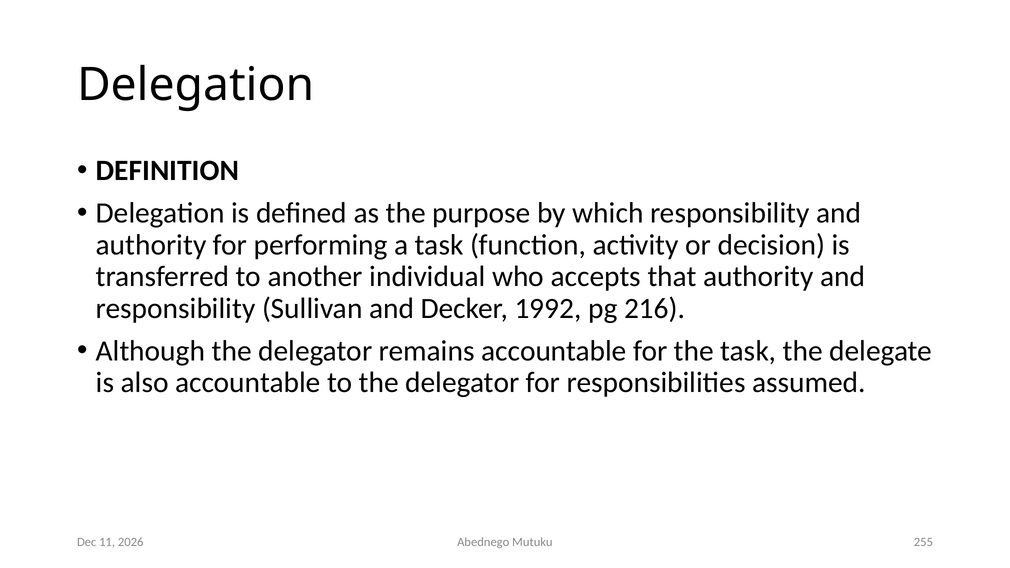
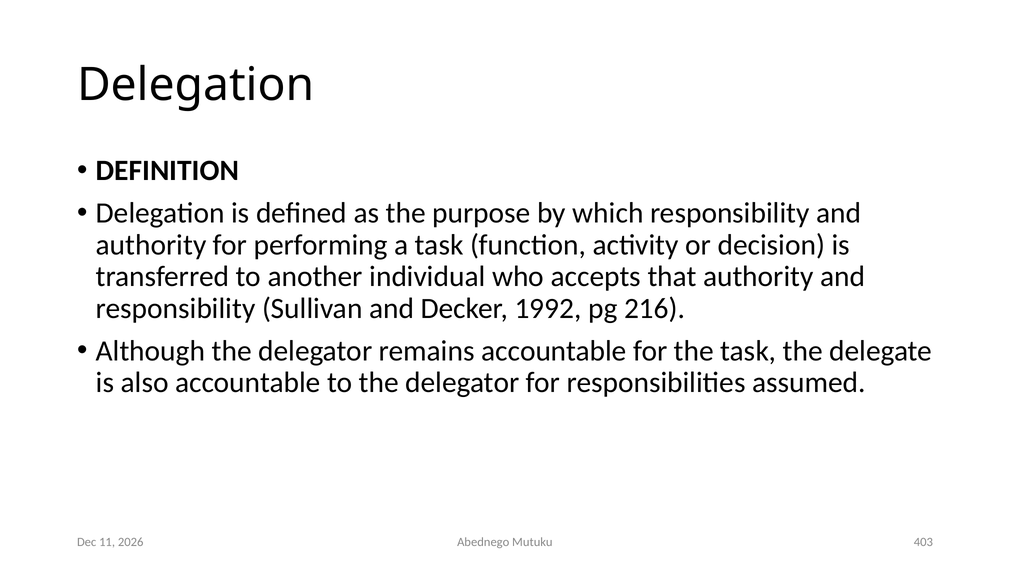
255: 255 -> 403
